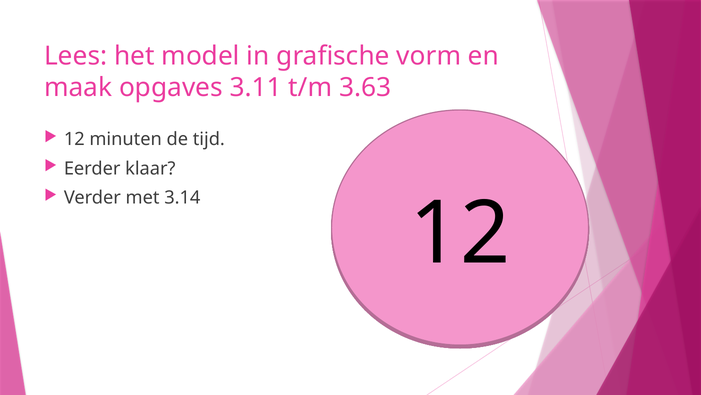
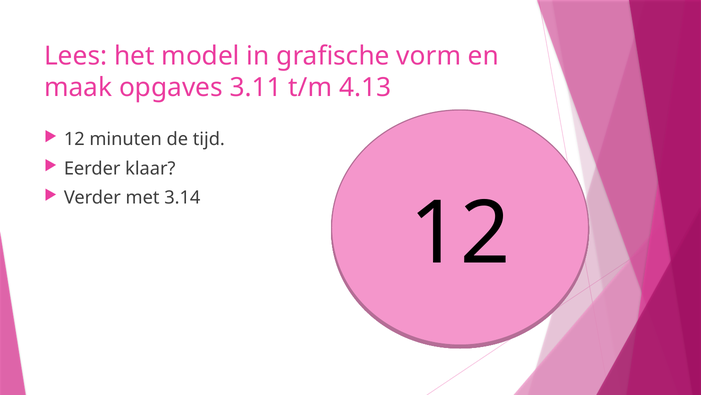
3.63: 3.63 -> 4.13
